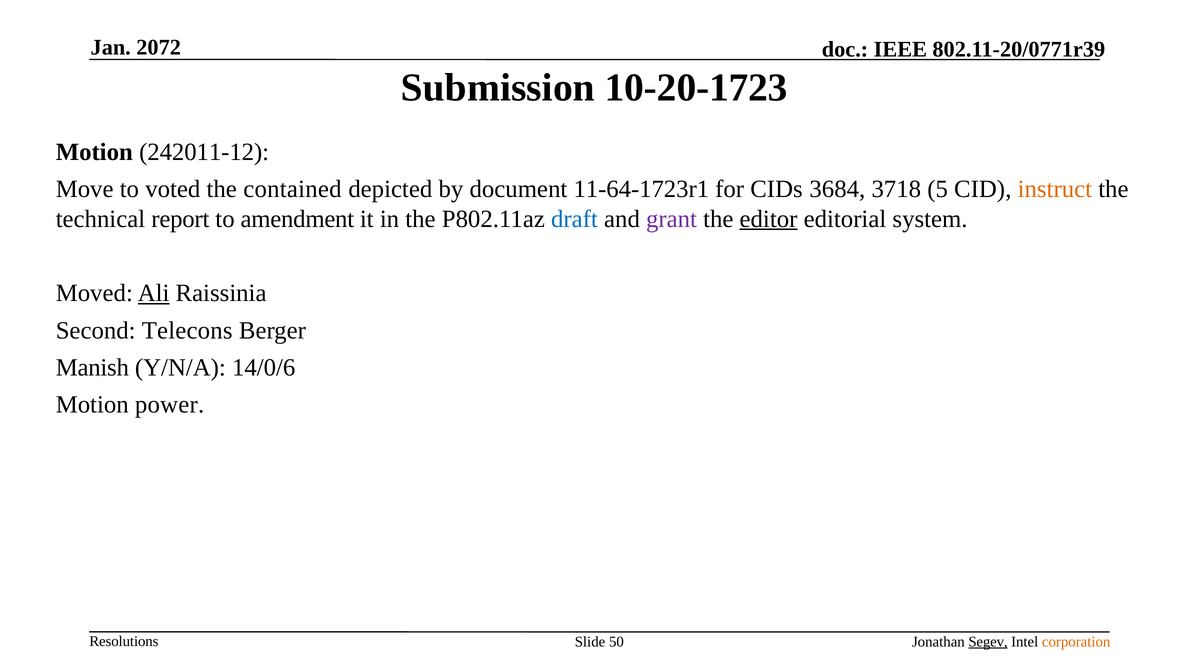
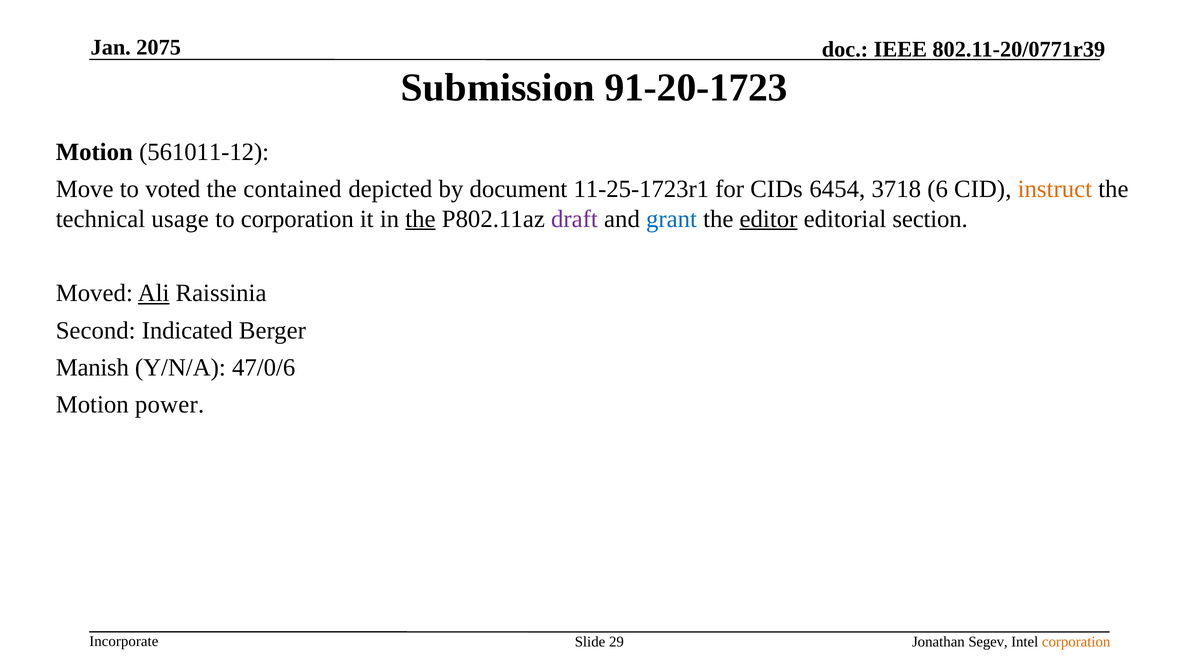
2072: 2072 -> 2075
10-20-1723: 10-20-1723 -> 91-20-1723
242011-12: 242011-12 -> 561011-12
11-64-1723r1: 11-64-1723r1 -> 11-25-1723r1
3684: 3684 -> 6454
5: 5 -> 6
report: report -> usage
to amendment: amendment -> corporation
the at (420, 219) underline: none -> present
draft colour: blue -> purple
grant colour: purple -> blue
system: system -> section
Telecons: Telecons -> Indicated
14/0/6: 14/0/6 -> 47/0/6
Resolutions: Resolutions -> Incorporate
50: 50 -> 29
Segev underline: present -> none
